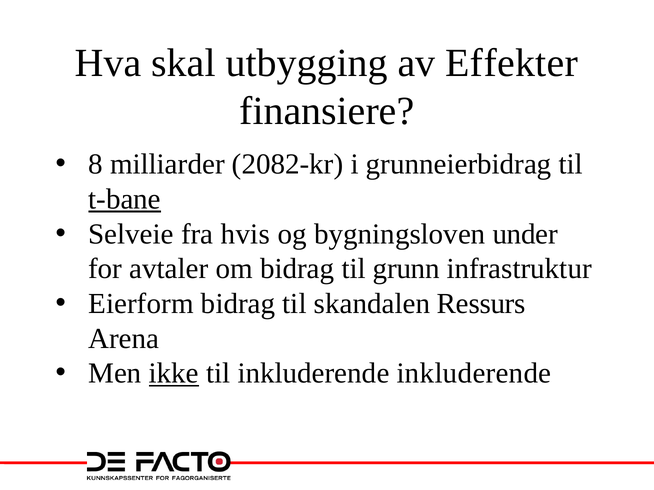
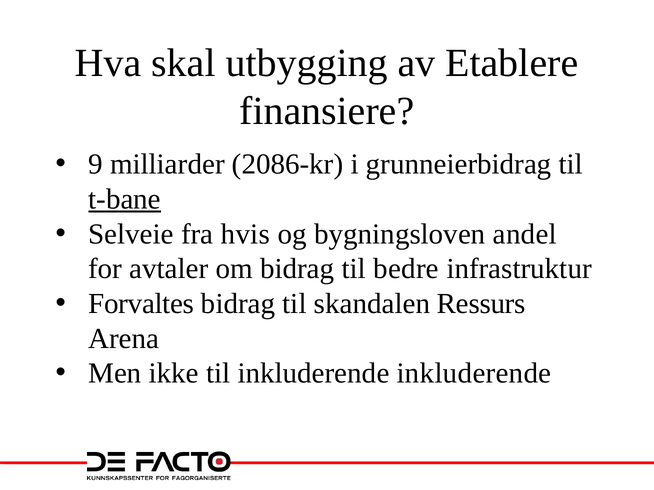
Effekter: Effekter -> Etablere
8: 8 -> 9
2082-kr: 2082-kr -> 2086-kr
under: under -> andel
grunn: grunn -> bedre
Eierform: Eierform -> Forvaltes
ikke underline: present -> none
